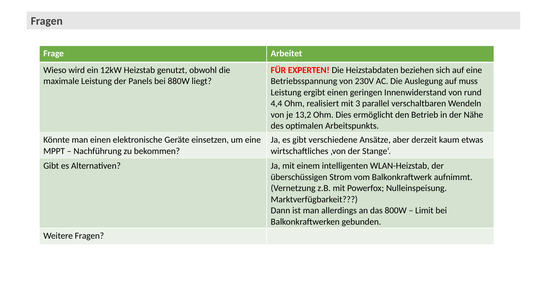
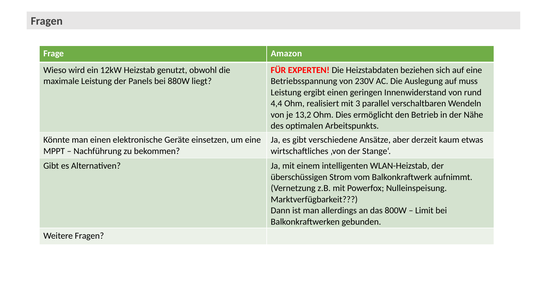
Arbeitet: Arbeitet -> Amazon
